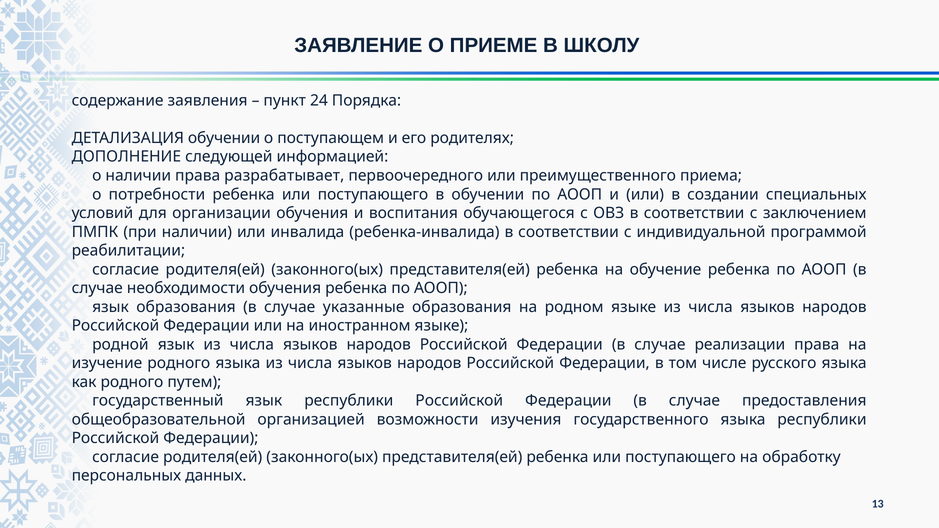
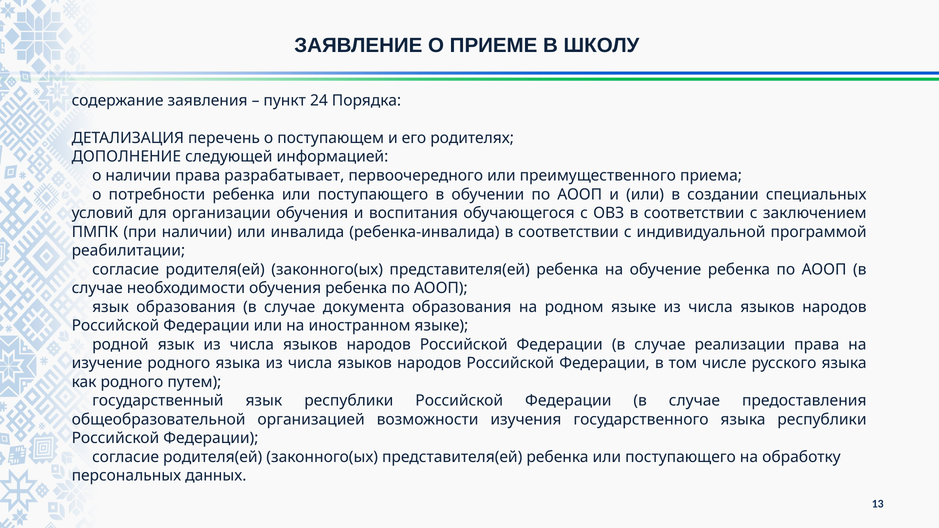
ДЕТАЛИЗАЦИЯ обучении: обучении -> перечень
указанные: указанные -> документа
